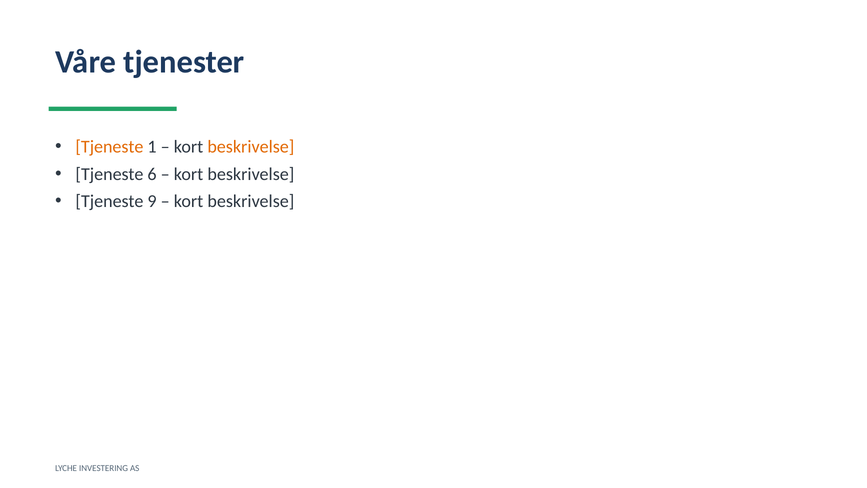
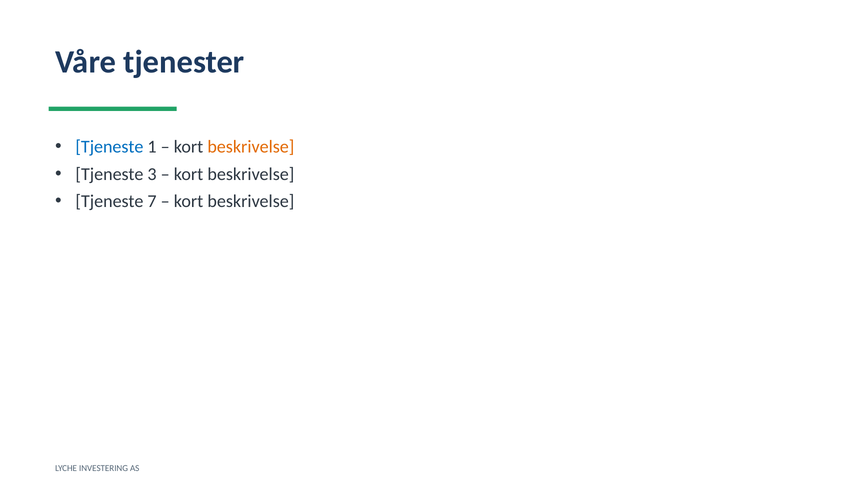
Tjeneste at (109, 147) colour: orange -> blue
6: 6 -> 3
9: 9 -> 7
